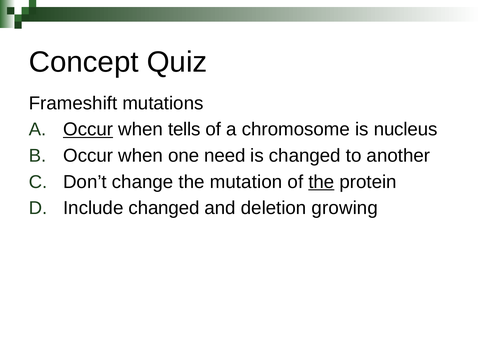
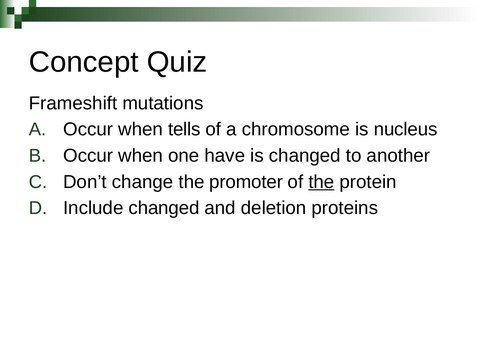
Occur at (88, 130) underline: present -> none
need: need -> have
mutation: mutation -> promoter
growing: growing -> proteins
